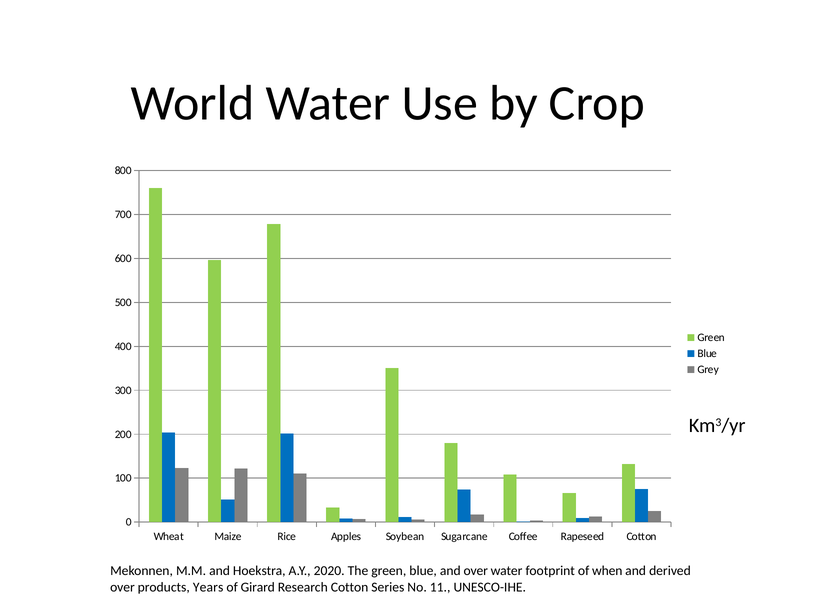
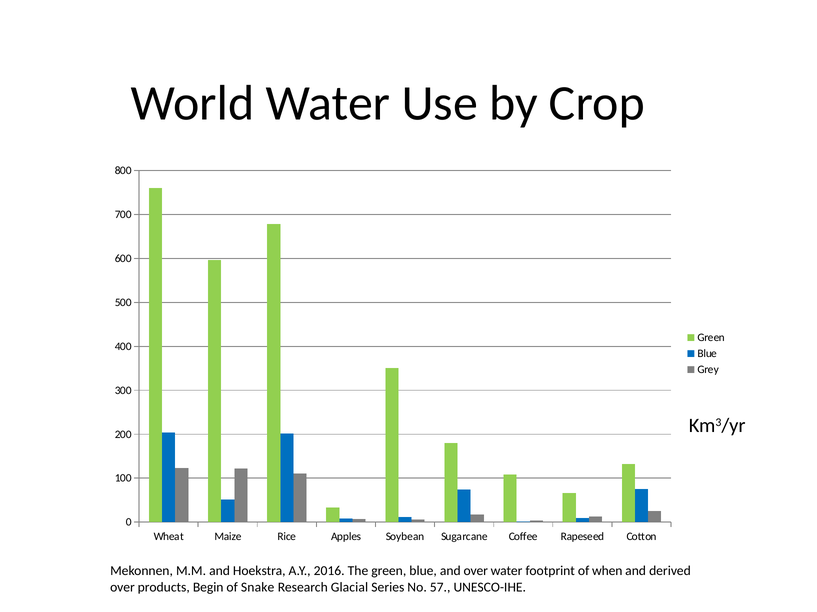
2020: 2020 -> 2016
Years: Years -> Begin
Girard: Girard -> Snake
Research Cotton: Cotton -> Glacial
11: 11 -> 57
